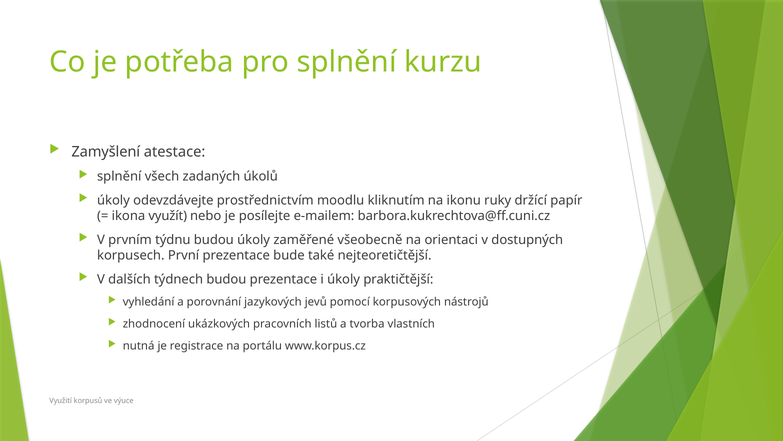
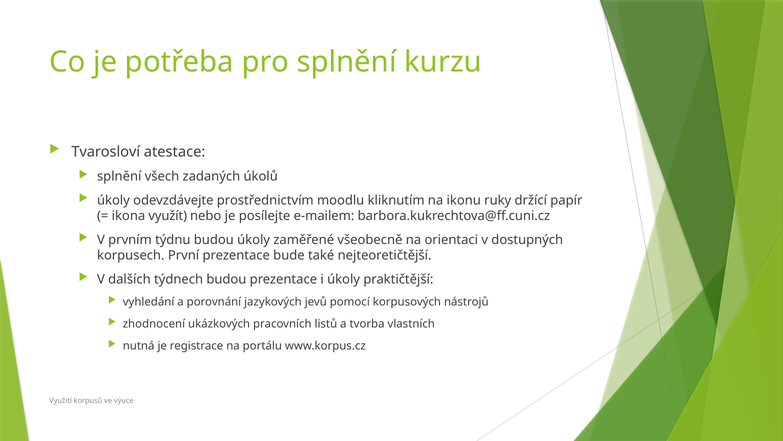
Zamyšlení: Zamyšlení -> Tvarosloví
